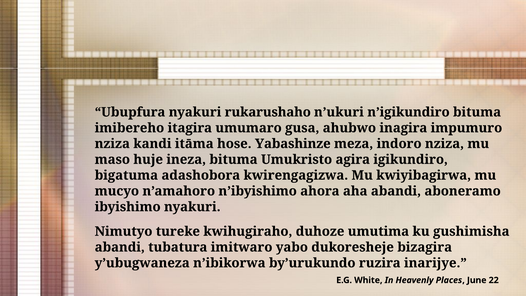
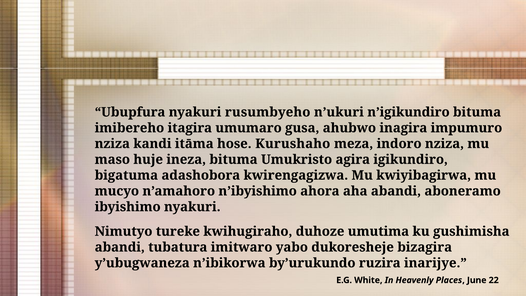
rukarushaho: rukarushaho -> rusumbyeho
Yabashinze: Yabashinze -> Kurushaho
